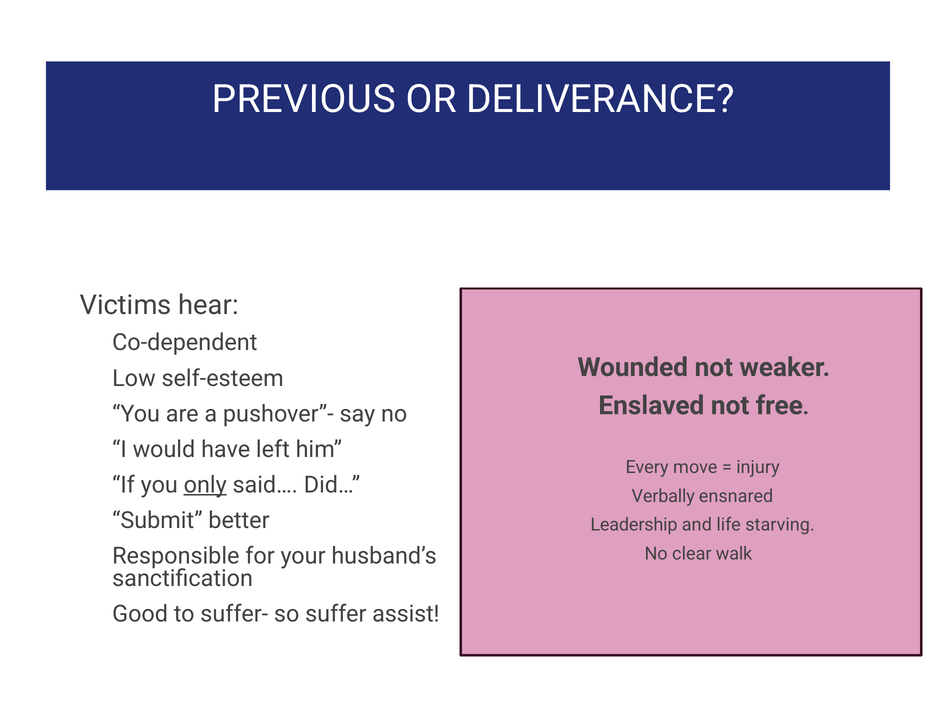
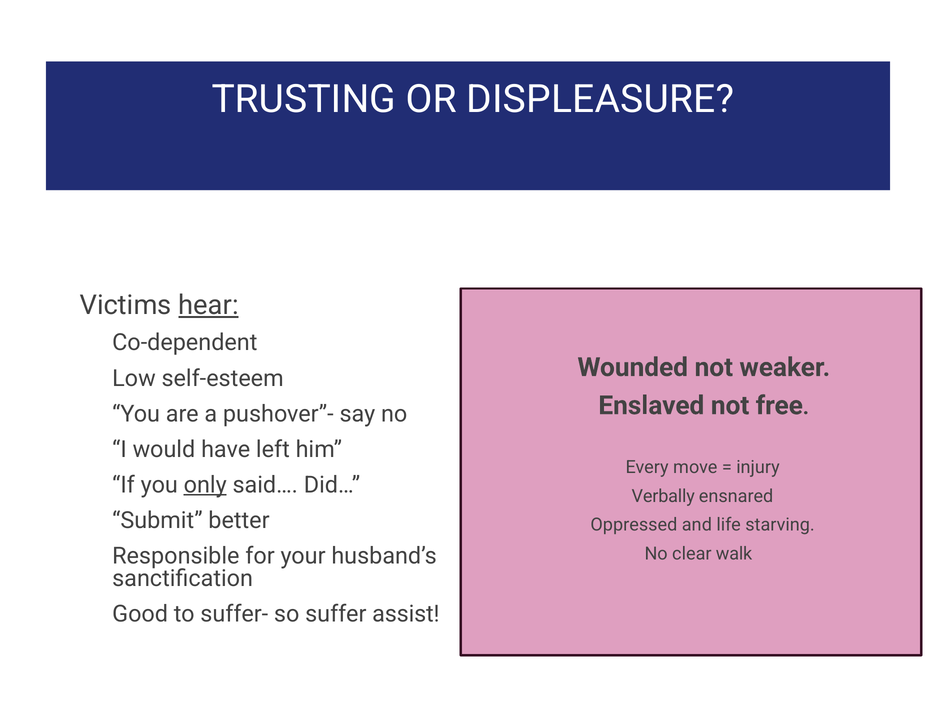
PREVIOUS: PREVIOUS -> TRUSTING
DELIVERANCE: DELIVERANCE -> DISPLEASURE
hear underline: none -> present
Leadership: Leadership -> Oppressed
